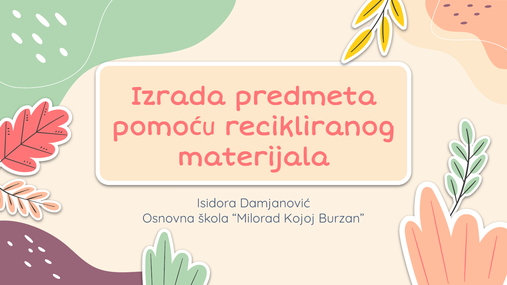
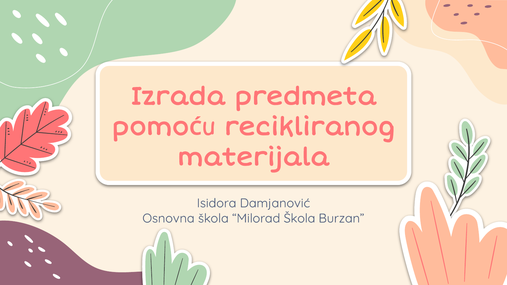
Milorad Kojoj: Kojoj -> Škola
